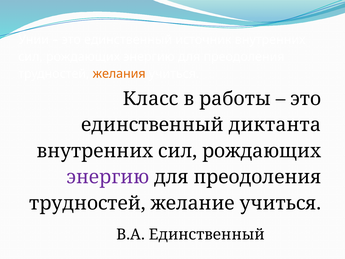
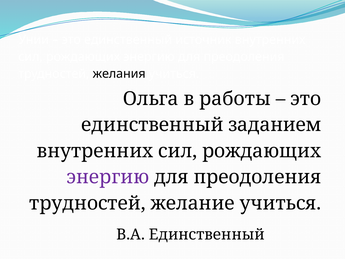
желания colour: orange -> black
Класс: Класс -> Ольга
диктанта: диктанта -> заданием
